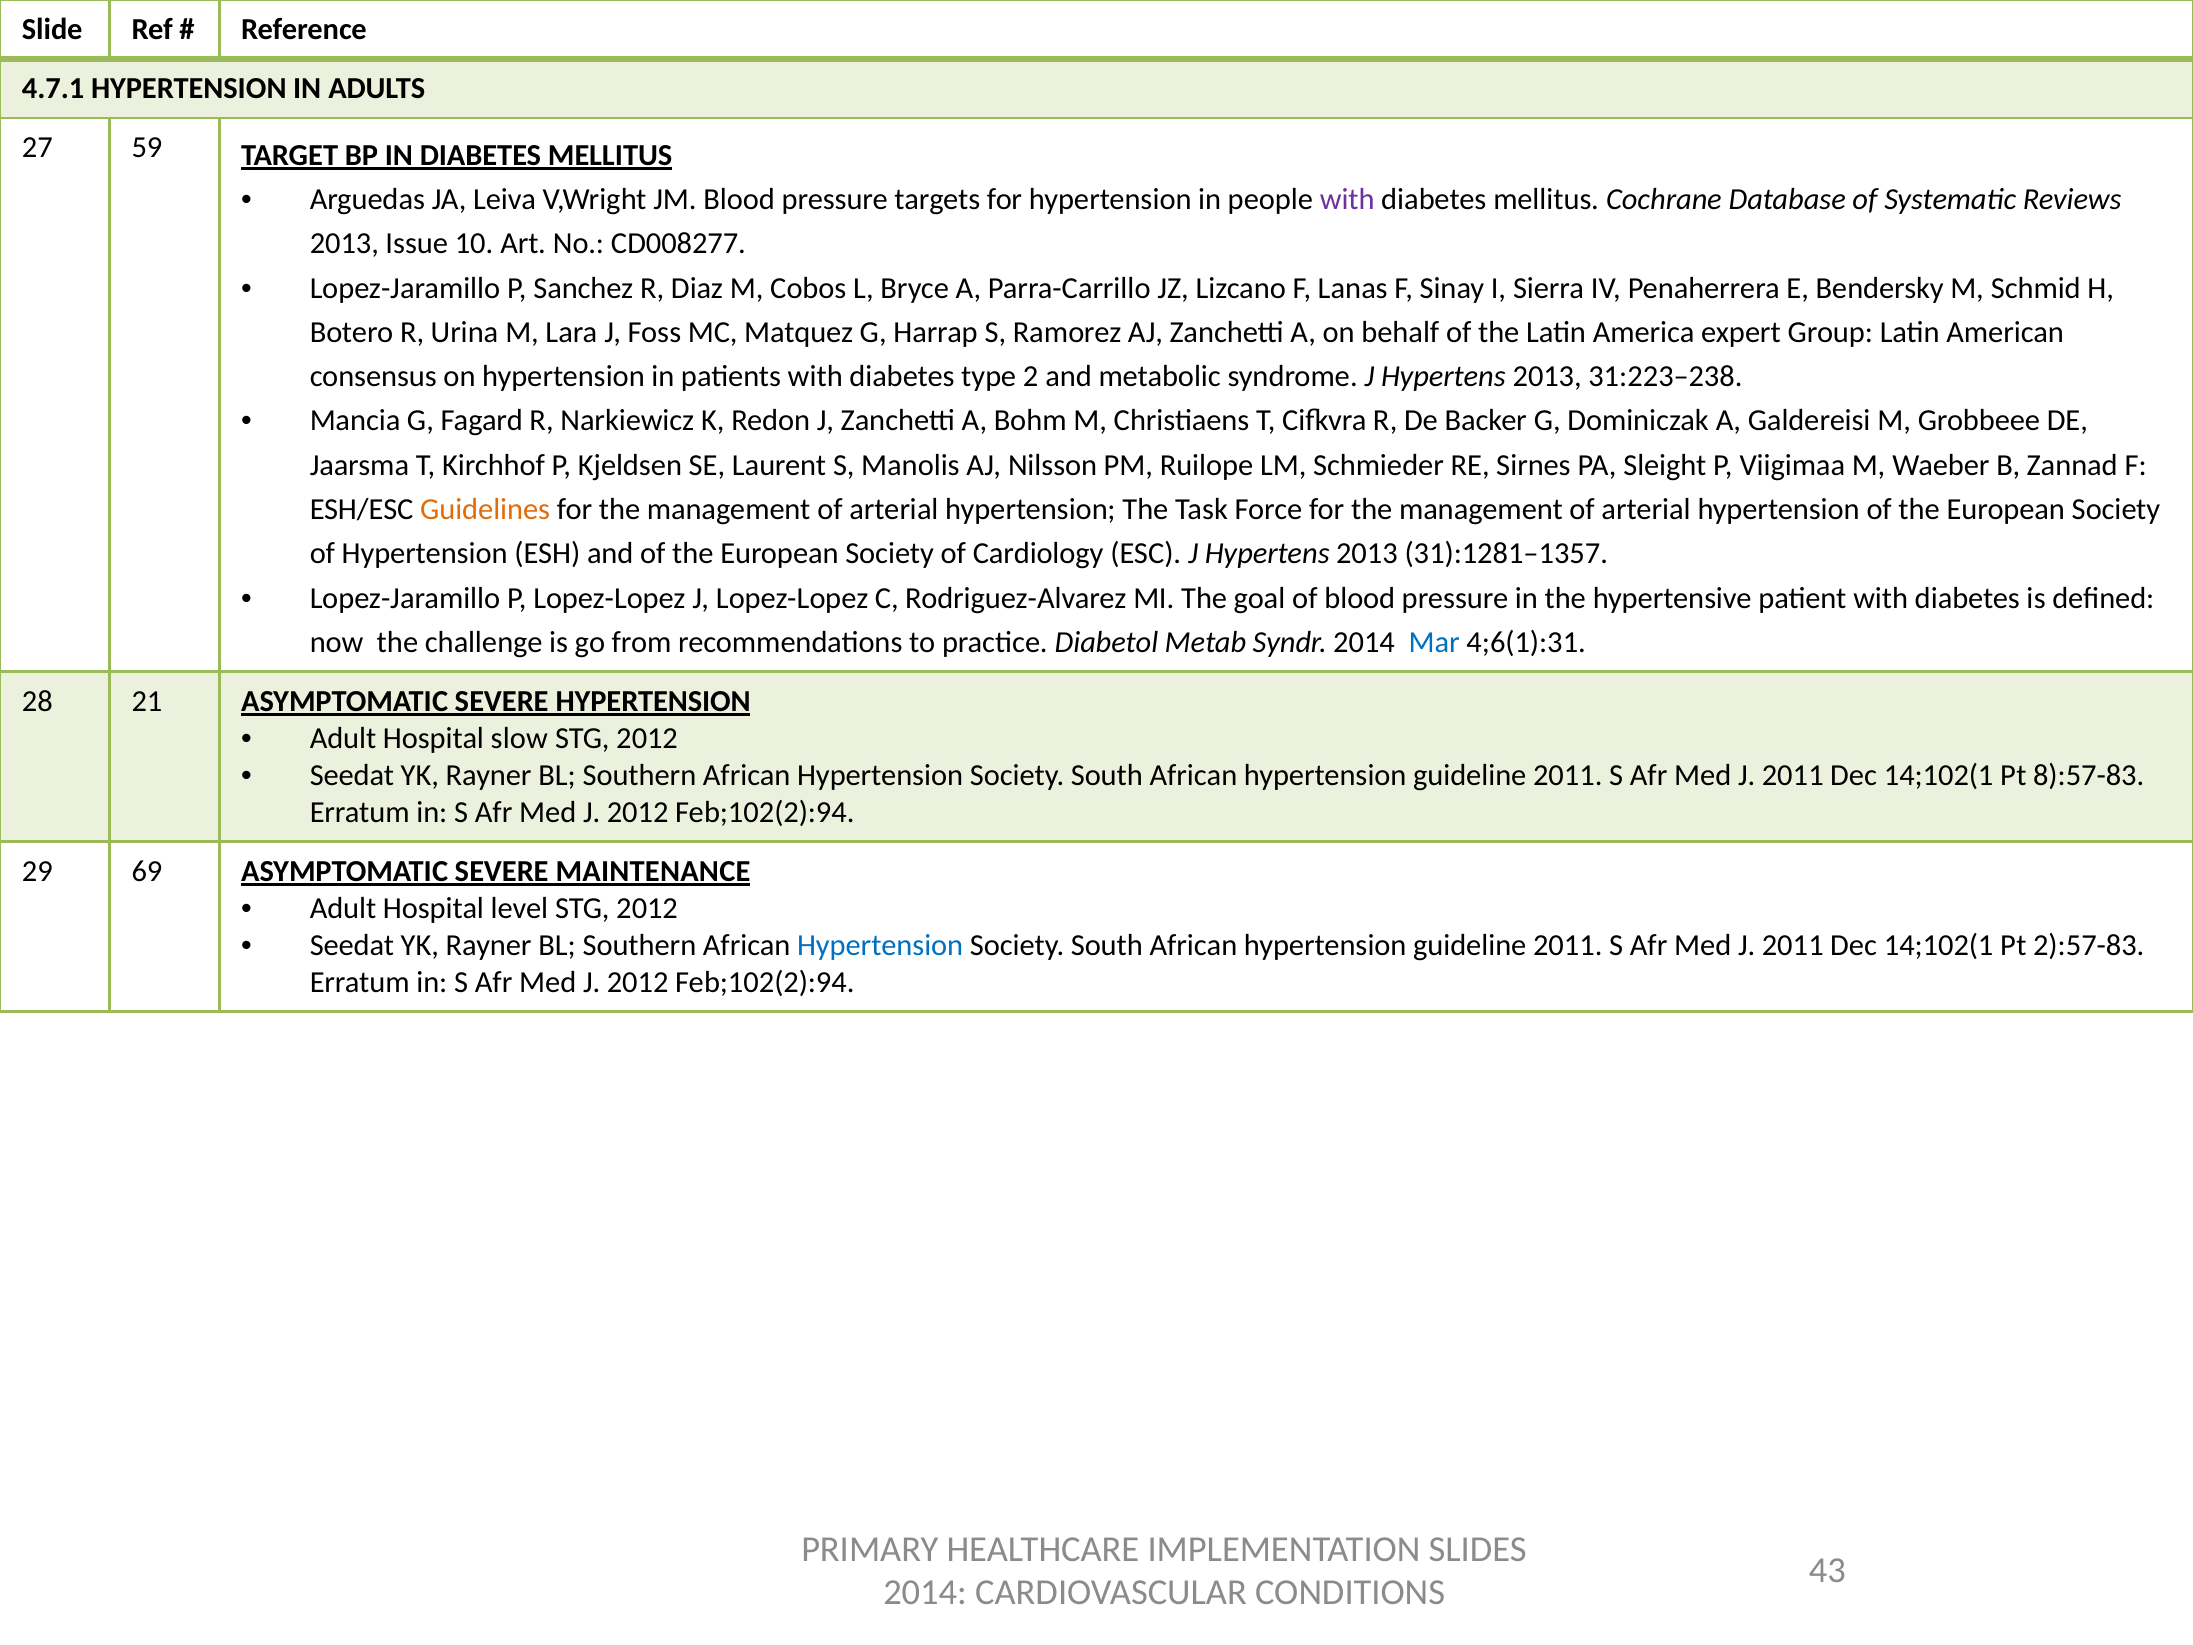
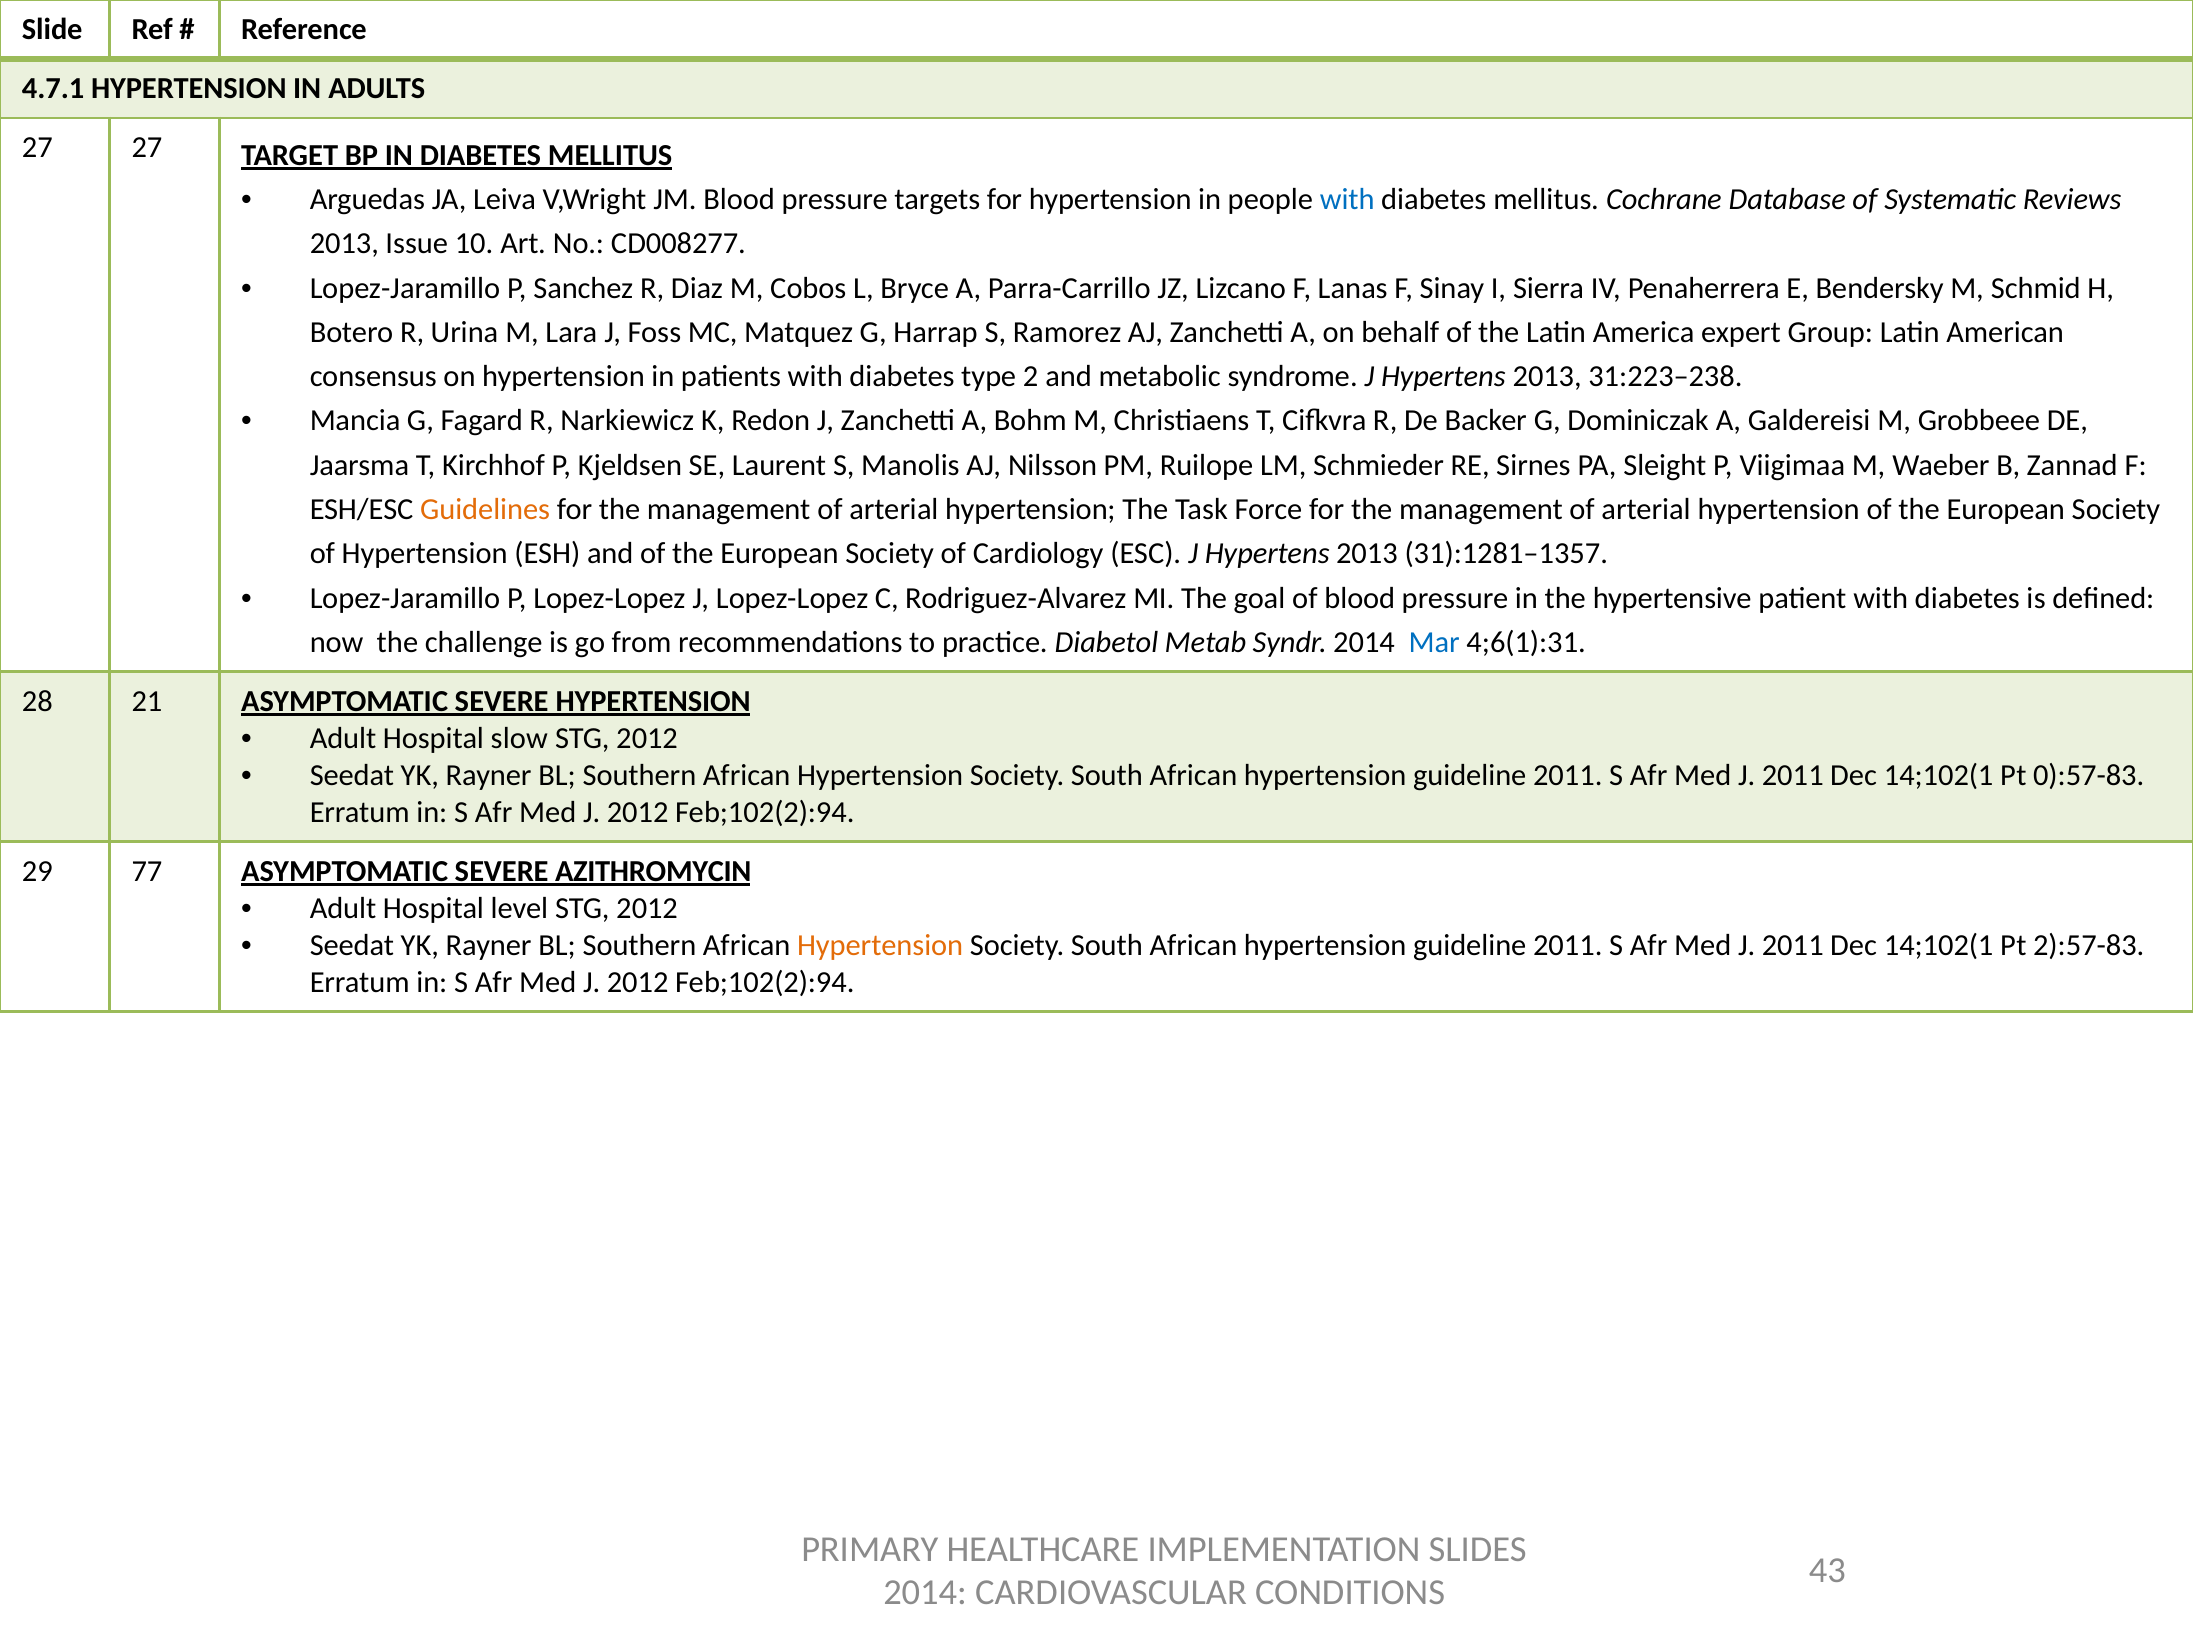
27 59: 59 -> 27
with at (1347, 199) colour: purple -> blue
8):57-83: 8):57-83 -> 0):57-83
69: 69 -> 77
MAINTENANCE: MAINTENANCE -> AZITHROMYCIN
Hypertension at (880, 945) colour: blue -> orange
